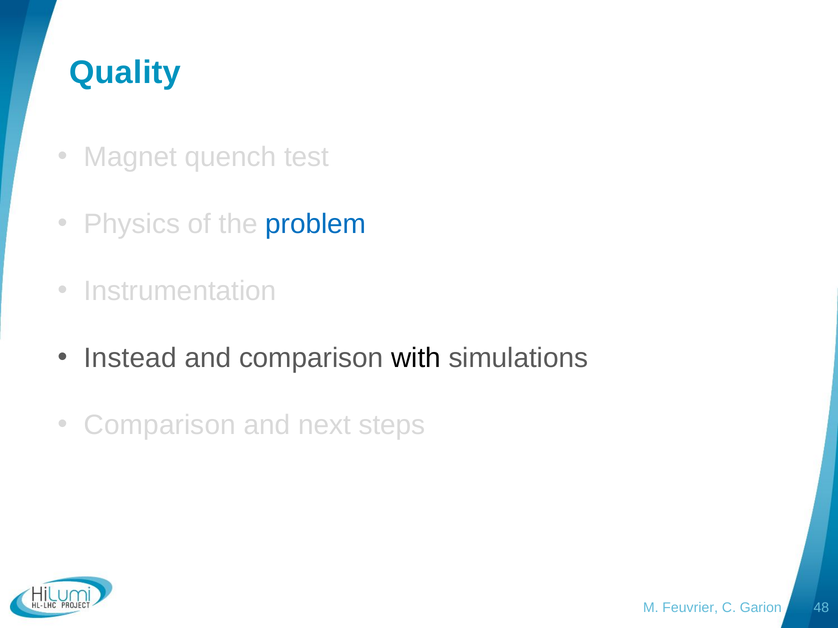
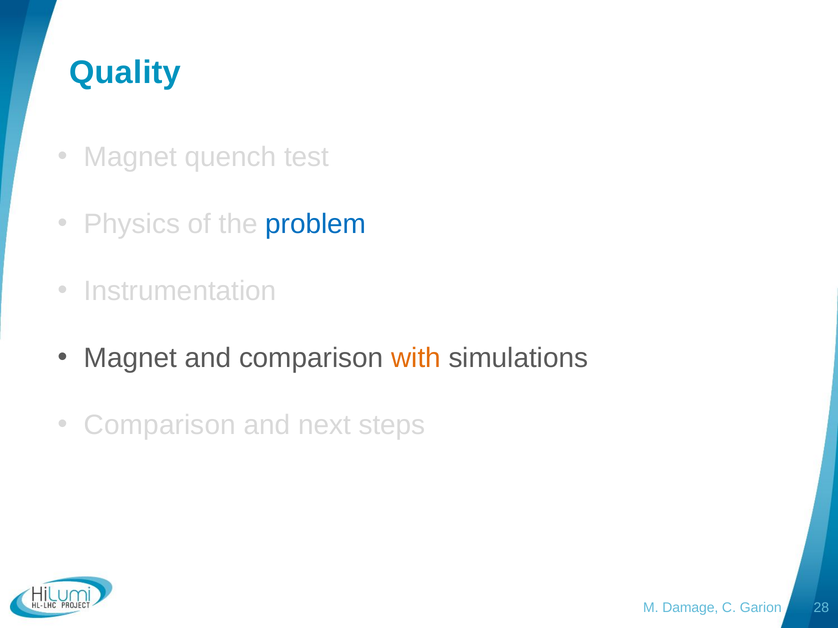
Instead at (130, 358): Instead -> Magnet
with colour: black -> orange
Feuvrier: Feuvrier -> Damage
48: 48 -> 28
